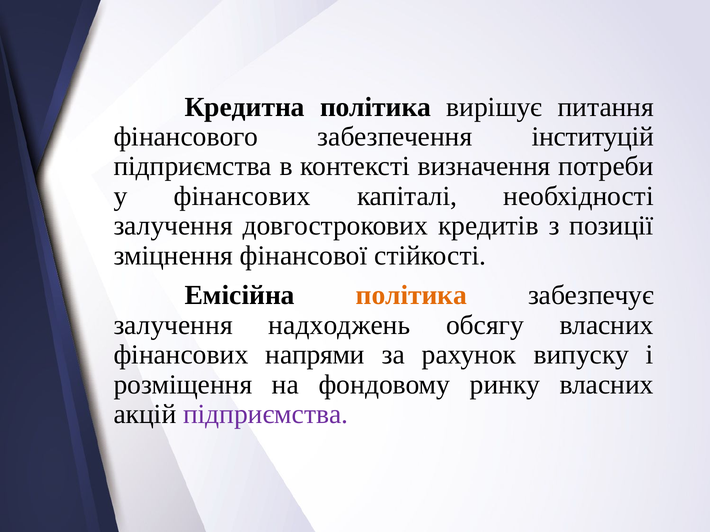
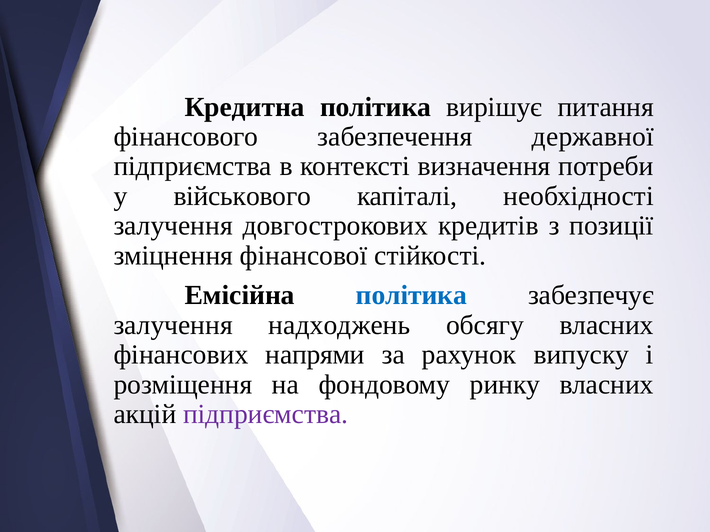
інституцій: інституцій -> державної
у фінансових: фінансових -> військового
політика at (411, 295) colour: orange -> blue
